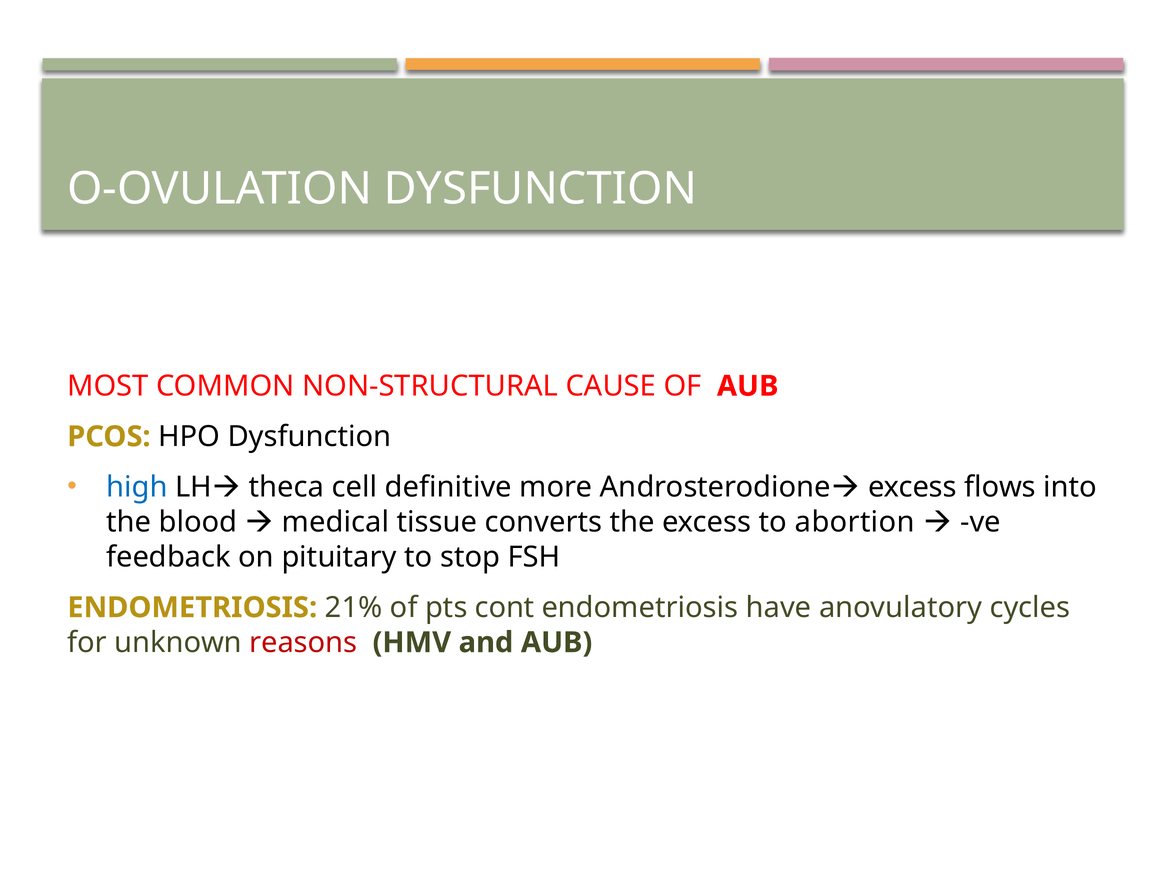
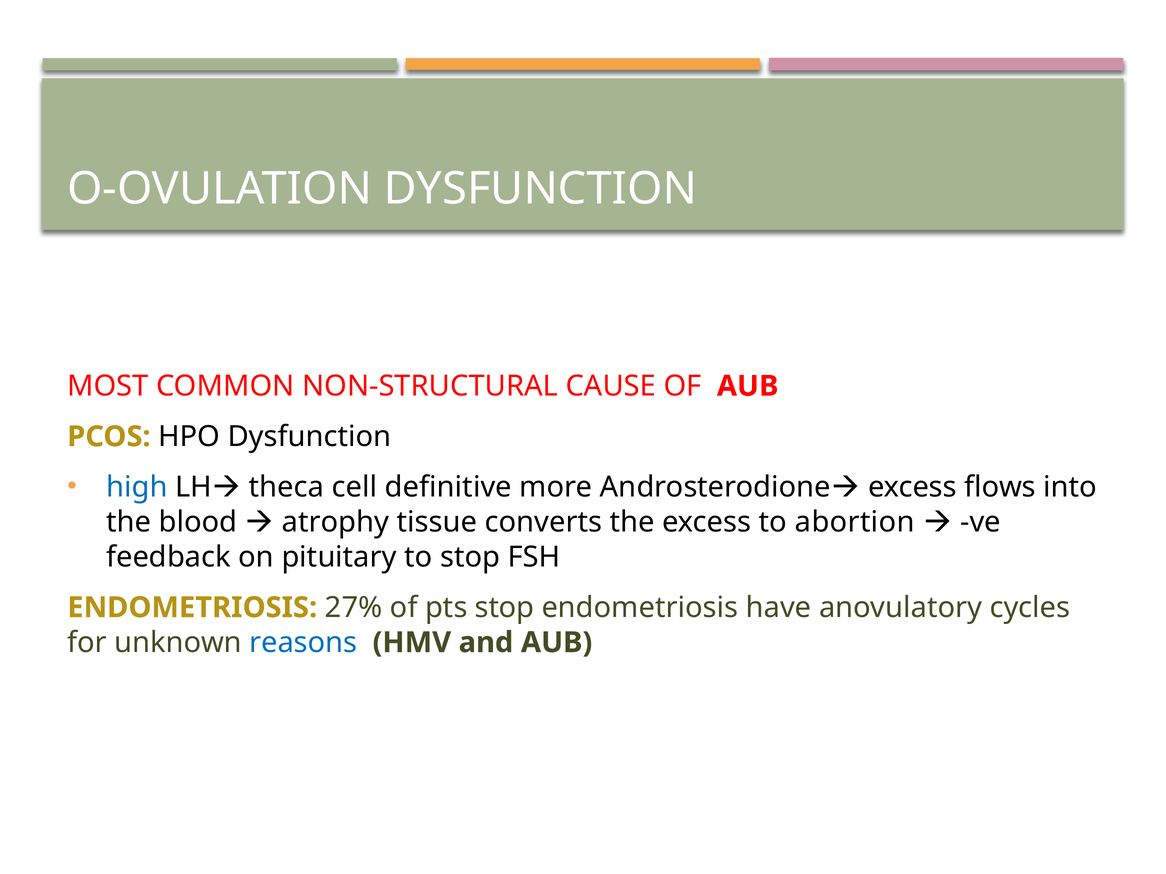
medical: medical -> atrophy
21%: 21% -> 27%
pts cont: cont -> stop
reasons colour: red -> blue
